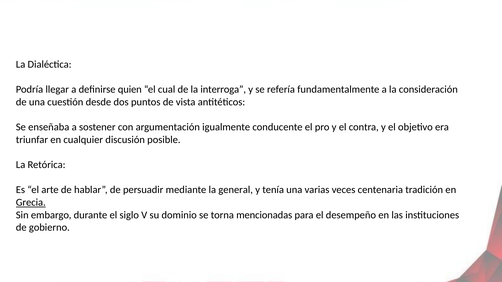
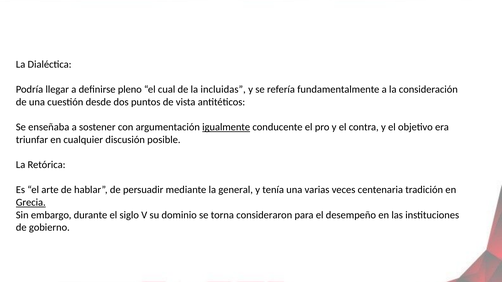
quien: quien -> pleno
interroga: interroga -> incluidas
igualmente underline: none -> present
mencionadas: mencionadas -> consideraron
